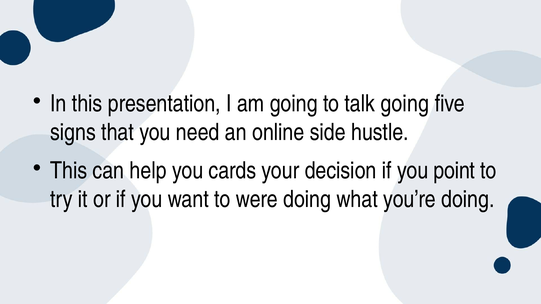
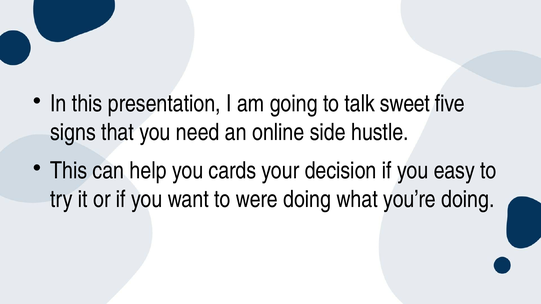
talk going: going -> sweet
point: point -> easy
